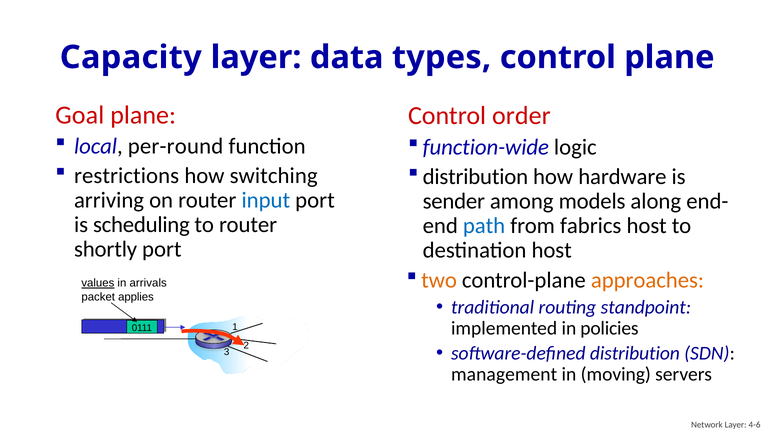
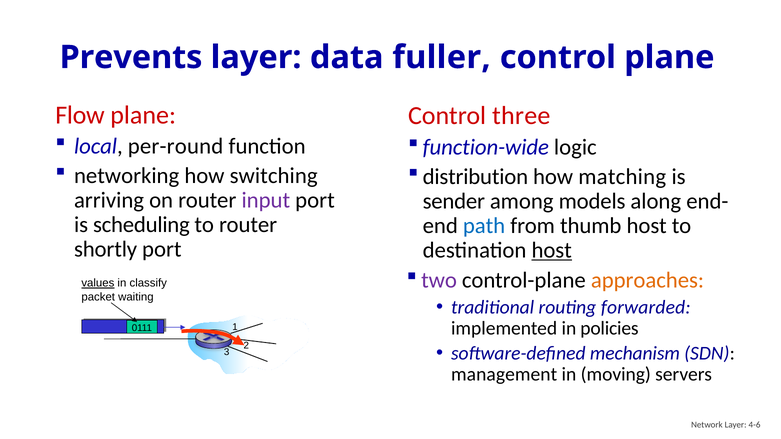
Capacity: Capacity -> Prevents
types: types -> fuller
Goal: Goal -> Flow
order: order -> three
restrictions: restrictions -> networking
hardware: hardware -> matching
input colour: blue -> purple
fabrics: fabrics -> thumb
host at (552, 250) underline: none -> present
two colour: orange -> purple
arrivals: arrivals -> classify
applies: applies -> waiting
standpoint: standpoint -> forwarded
software-defined distribution: distribution -> mechanism
